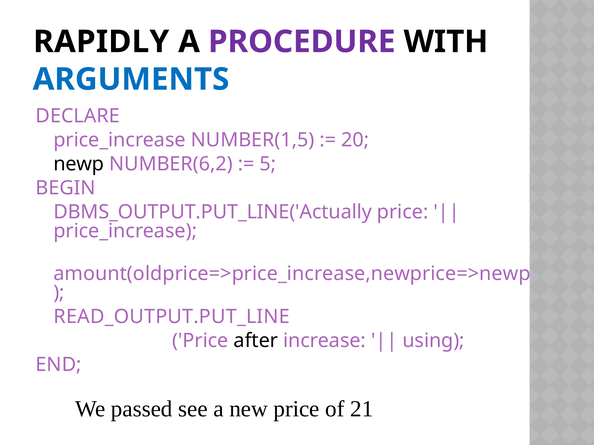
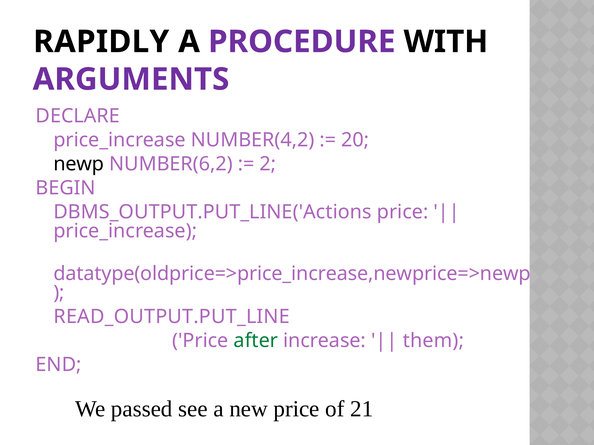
ARGUMENTS colour: blue -> purple
NUMBER(1,5: NUMBER(1,5 -> NUMBER(4,2
5: 5 -> 2
DBMS_OUTPUT.PUT_LINE('Actually: DBMS_OUTPUT.PUT_LINE('Actually -> DBMS_OUTPUT.PUT_LINE('Actions
amount(oldprice=>price_increase,newprice=>newp: amount(oldprice=>price_increase,newprice=>newp -> datatype(oldprice=>price_increase,newprice=>newp
after colour: black -> green
using: using -> them
